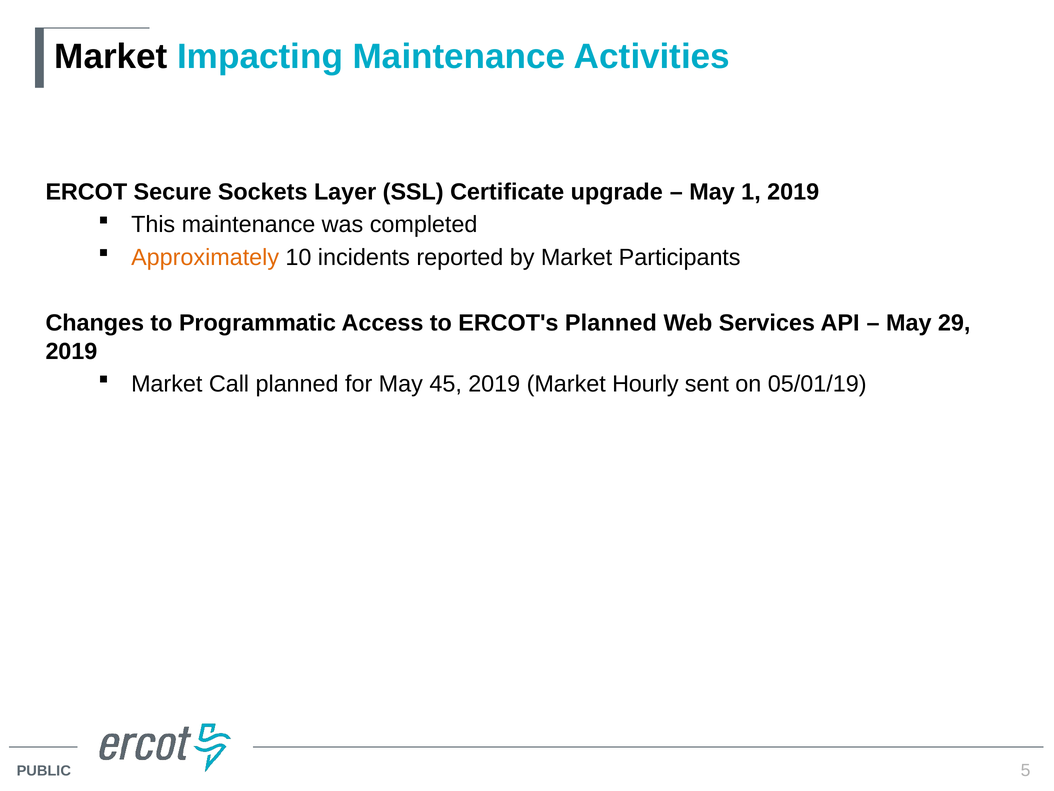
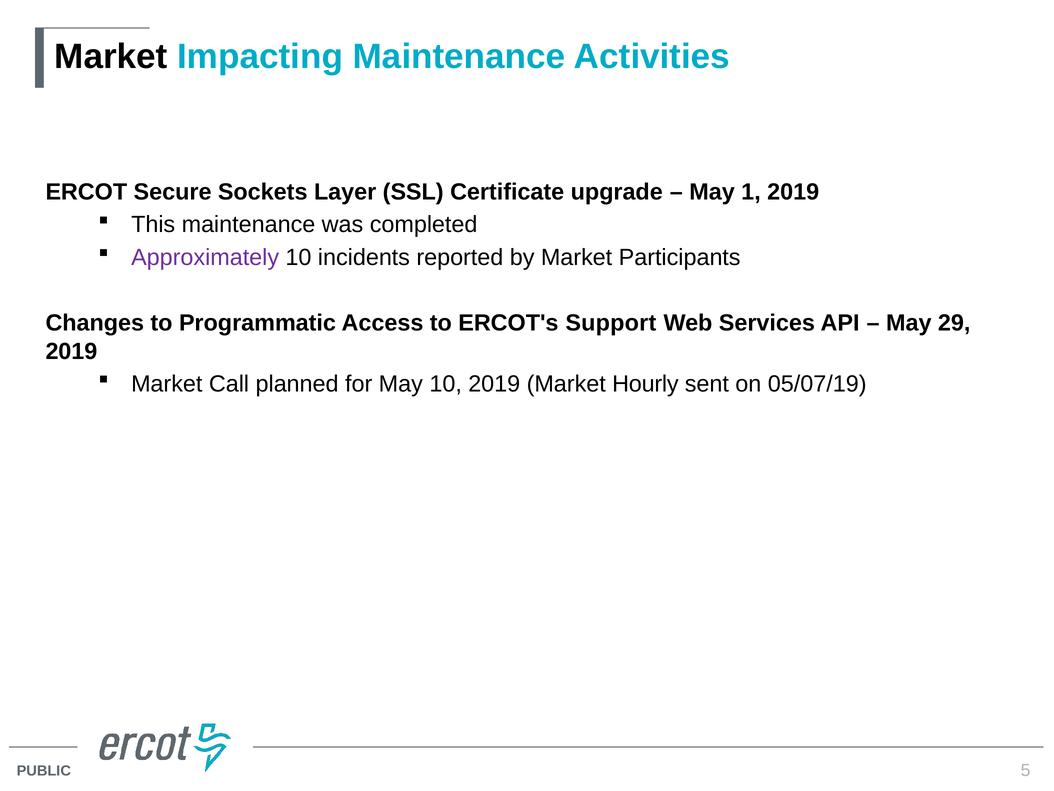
Approximately colour: orange -> purple
ERCOT's Planned: Planned -> Support
May 45: 45 -> 10
05/01/19: 05/01/19 -> 05/07/19
